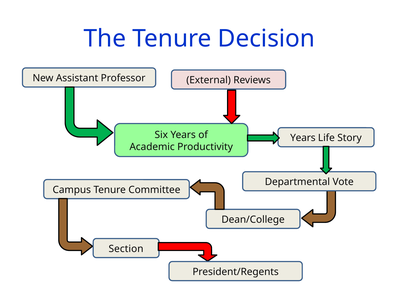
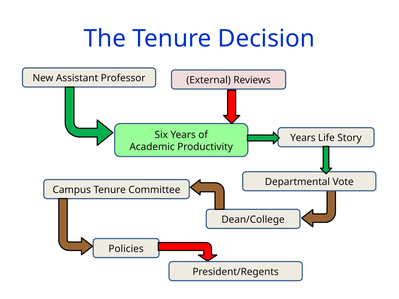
Section: Section -> Policies
